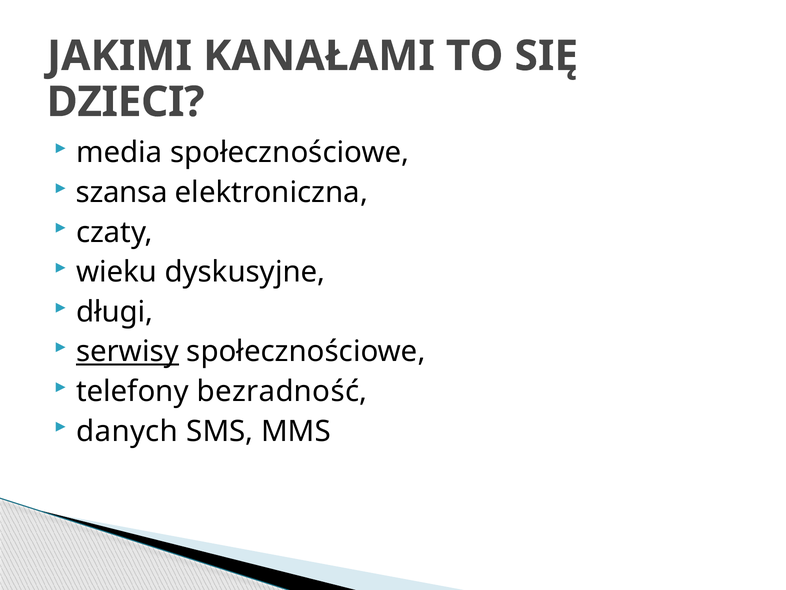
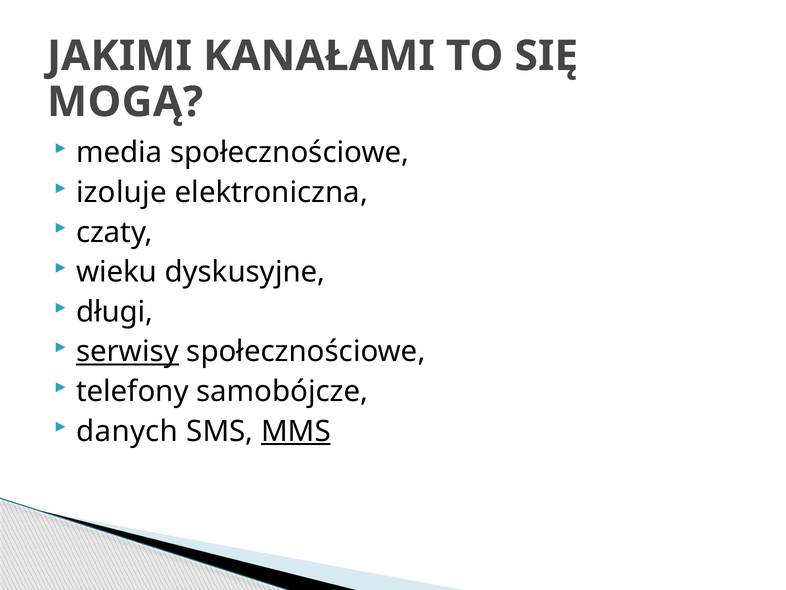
DZIECI: DZIECI -> MOGĄ
szansa: szansa -> izoluje
bezradność: bezradność -> samobójcze
MMS underline: none -> present
